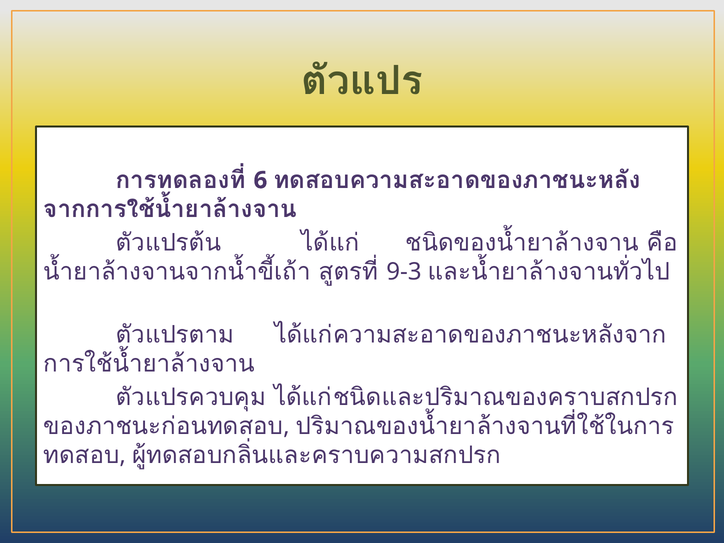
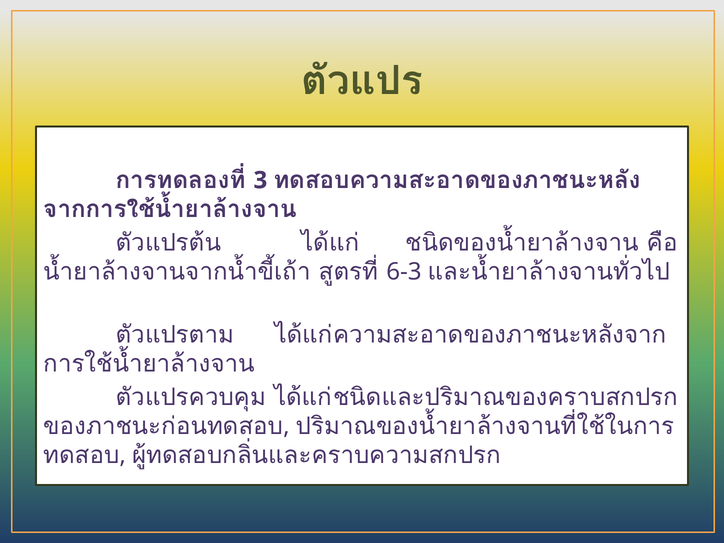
6: 6 -> 3
9-3: 9-3 -> 6-3
